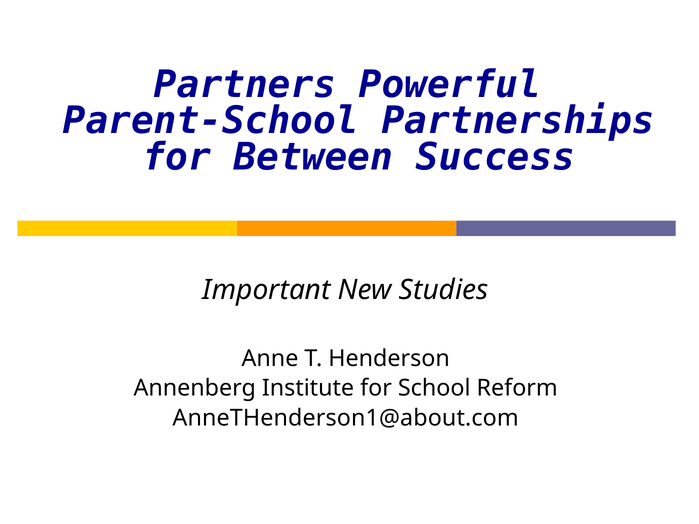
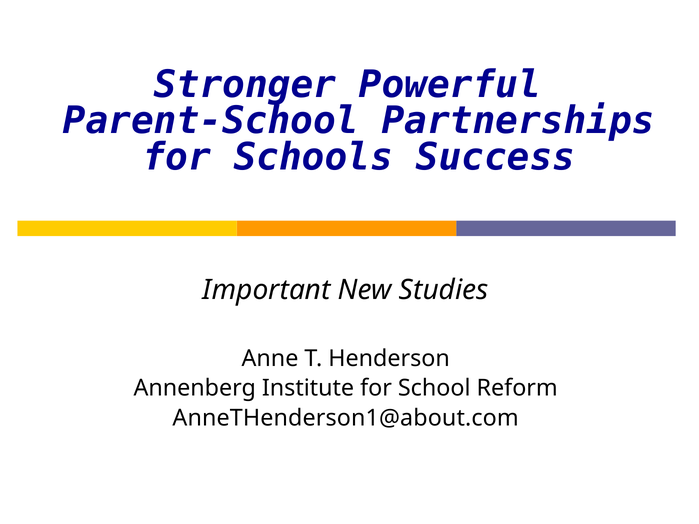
Partners: Partners -> Stronger
Between: Between -> Schools
